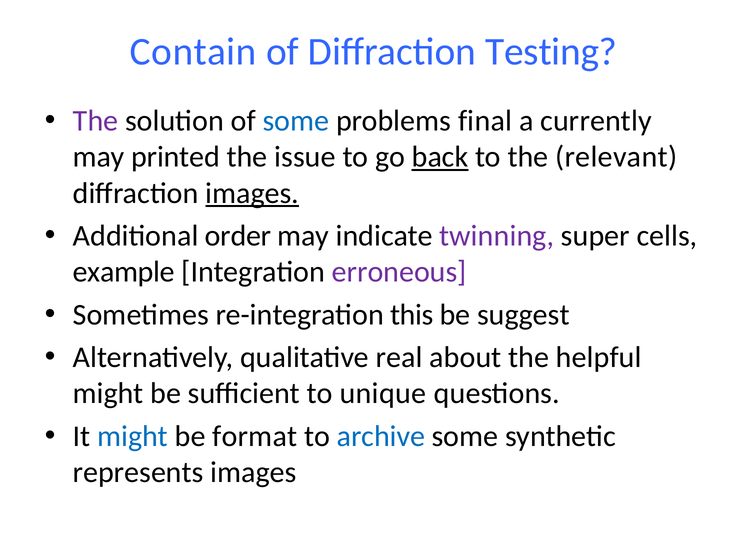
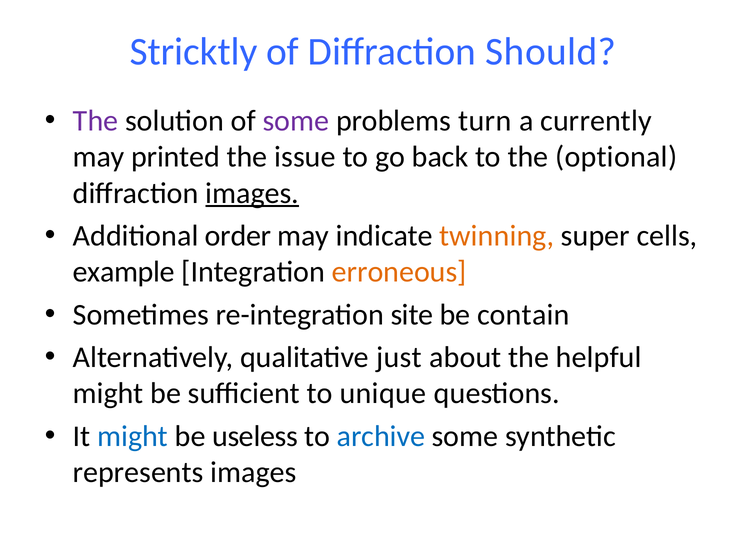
Contain: Contain -> Stricktly
Testing: Testing -> Should
some at (296, 121) colour: blue -> purple
final: final -> turn
back underline: present -> none
relevant: relevant -> optional
twinning colour: purple -> orange
erroneous colour: purple -> orange
this: this -> site
suggest: suggest -> contain
real: real -> just
format: format -> useless
